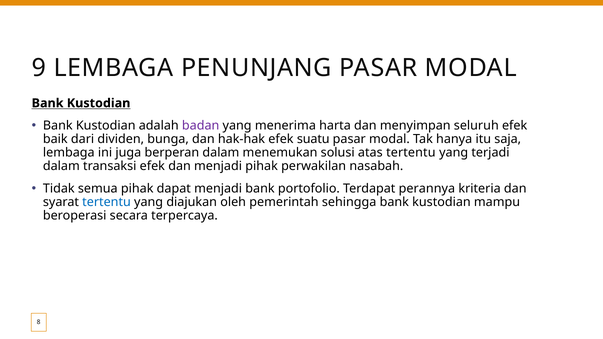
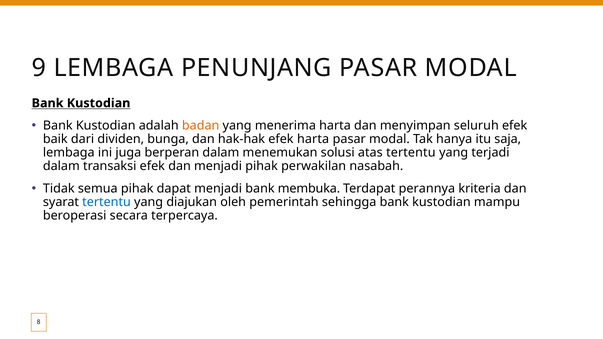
badan colour: purple -> orange
efek suatu: suatu -> harta
portofolio: portofolio -> membuka
